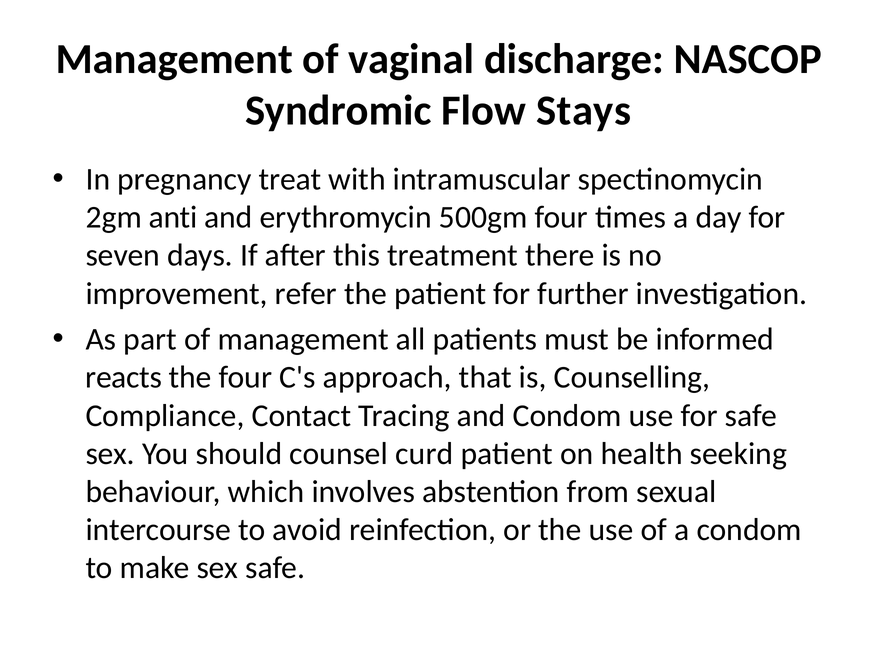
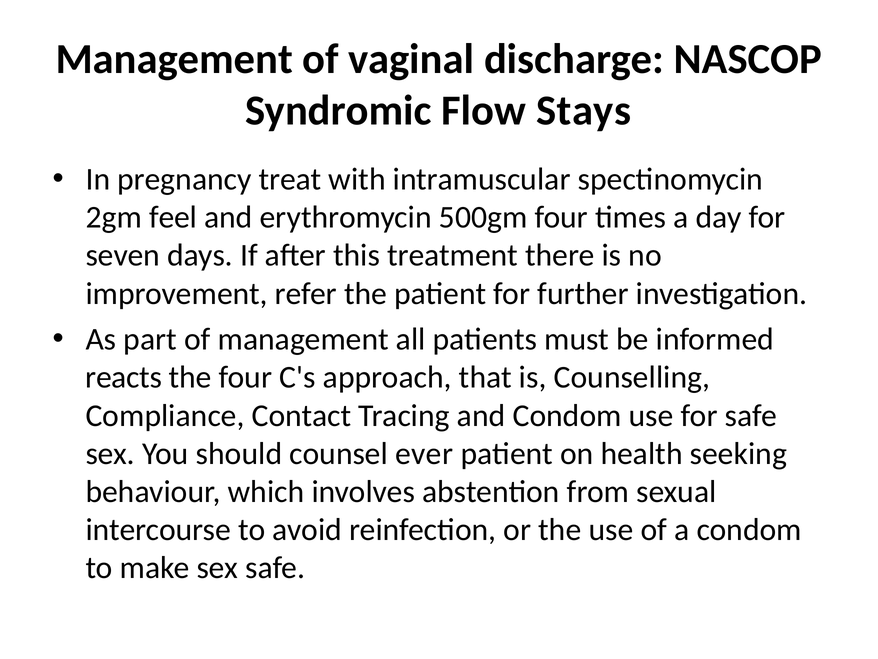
anti: anti -> feel
curd: curd -> ever
